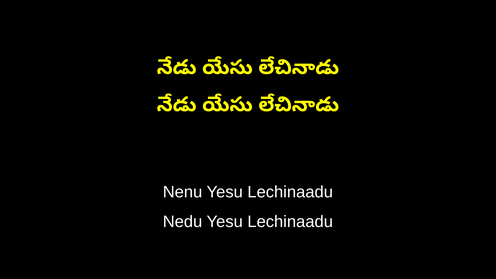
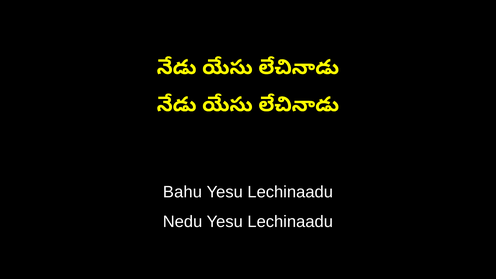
Nenu: Nenu -> Bahu
